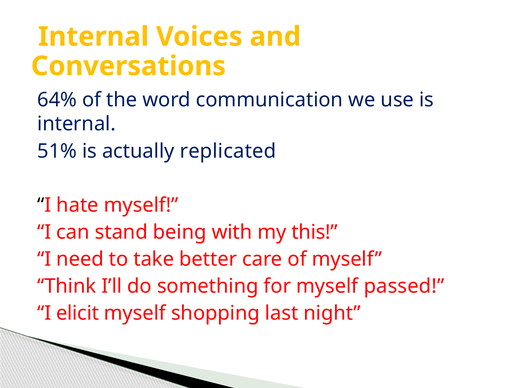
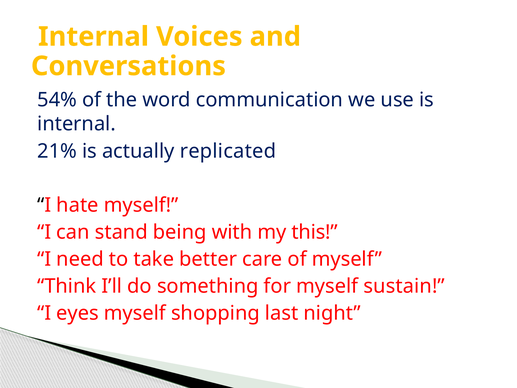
64%: 64% -> 54%
51%: 51% -> 21%
passed: passed -> sustain
elicit: elicit -> eyes
